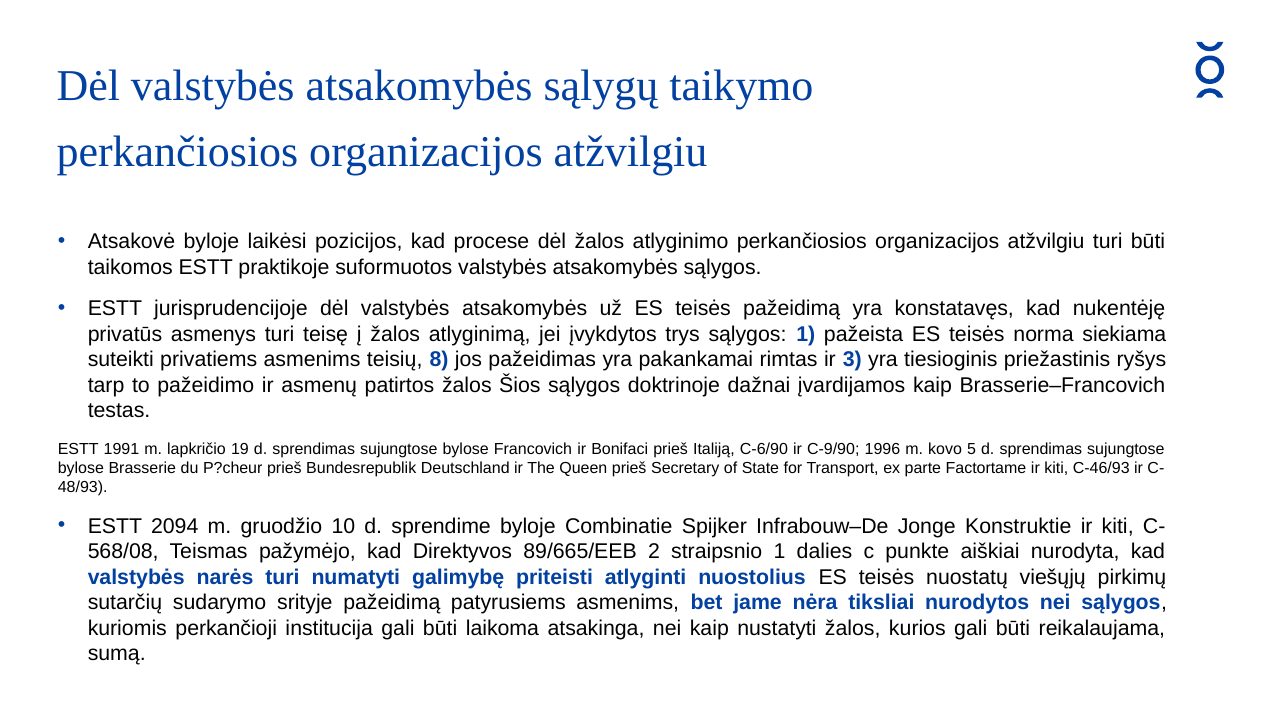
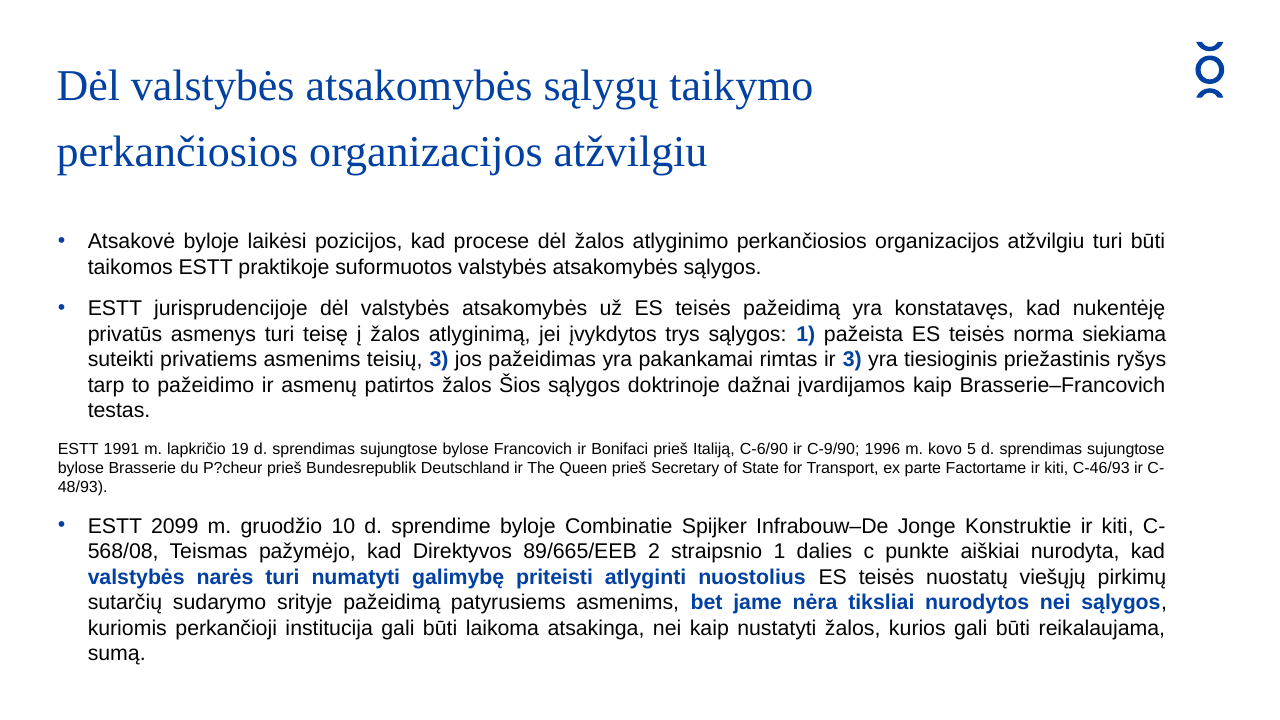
teisių 8: 8 -> 3
2094: 2094 -> 2099
